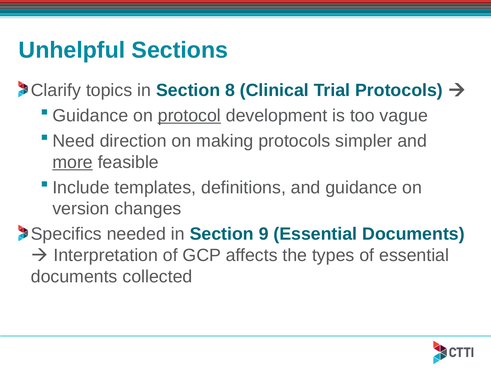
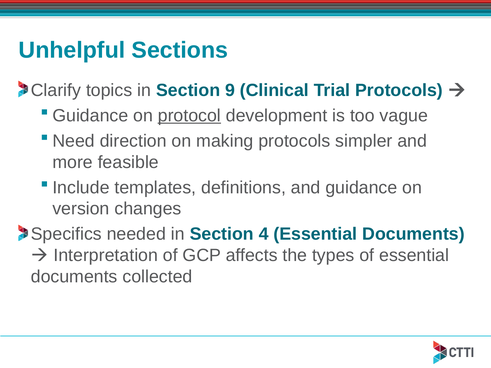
8: 8 -> 9
more underline: present -> none
9: 9 -> 4
